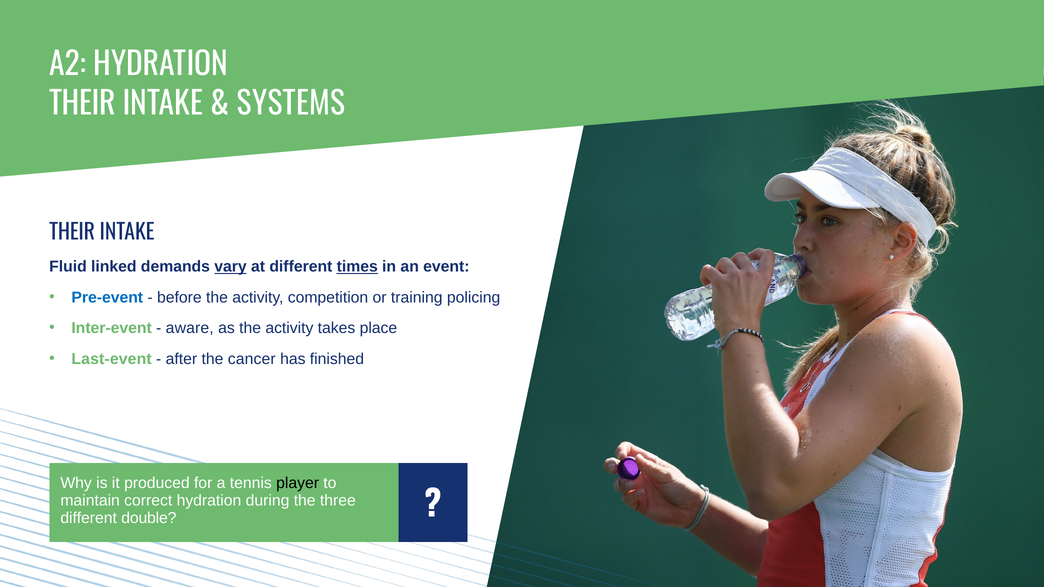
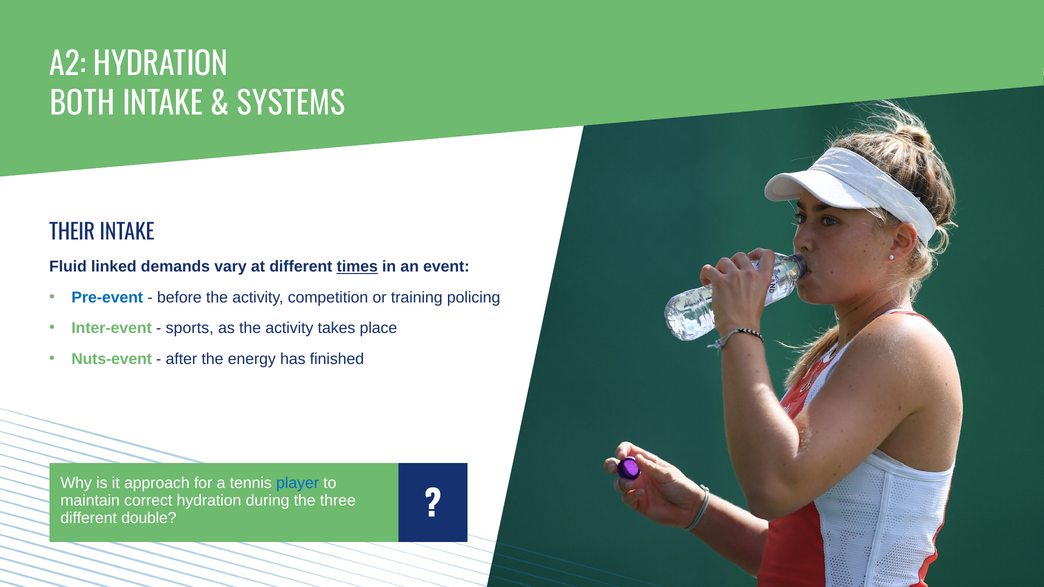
THEIR at (83, 104): THEIR -> BOTH
vary underline: present -> none
aware: aware -> sports
Last-event: Last-event -> Nuts-event
cancer: cancer -> energy
produced: produced -> approach
player colour: black -> blue
